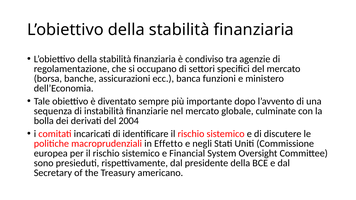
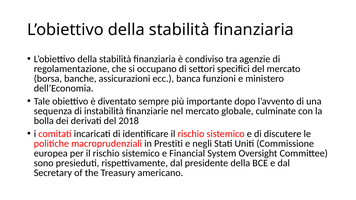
2004: 2004 -> 2018
Effetto: Effetto -> Prestiti
